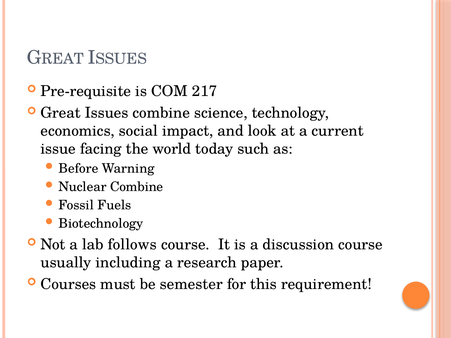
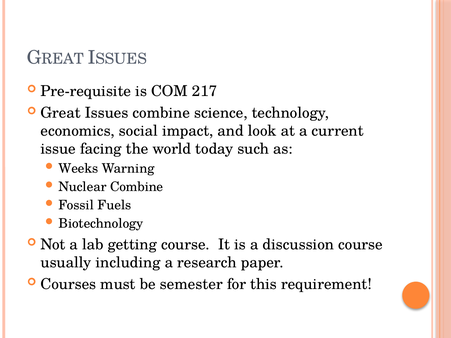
Before: Before -> Weeks
follows: follows -> getting
